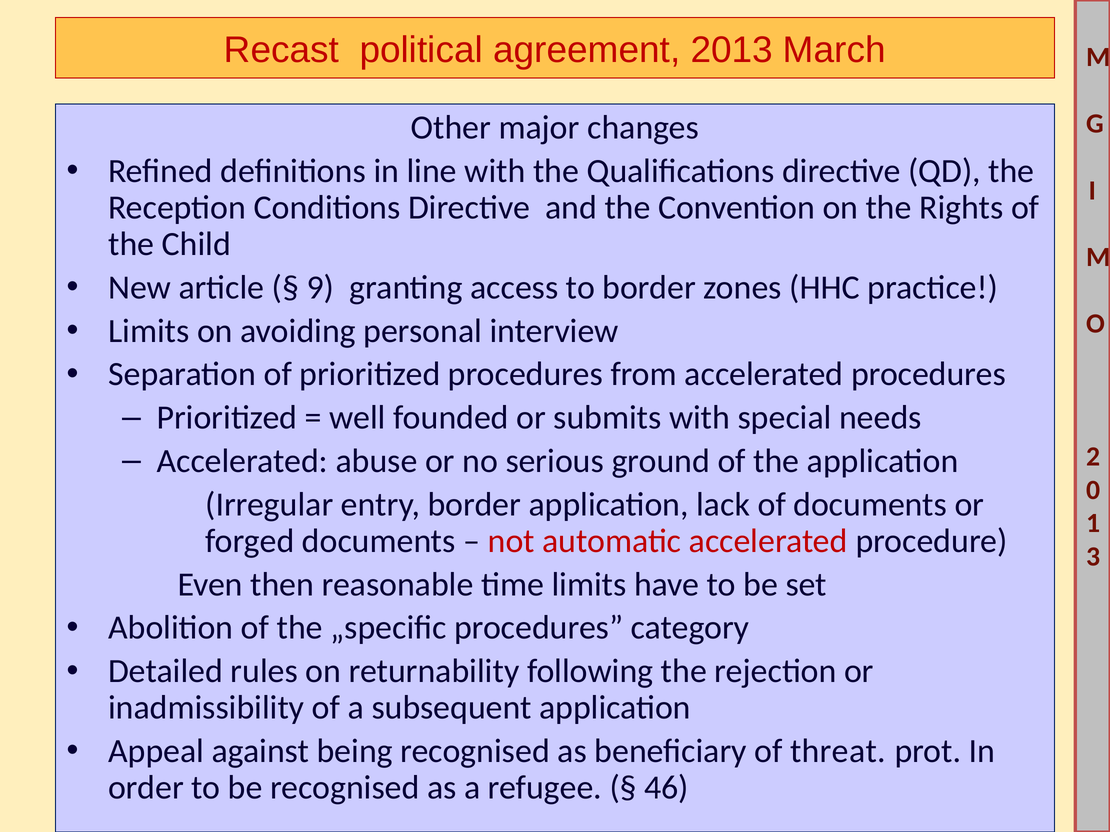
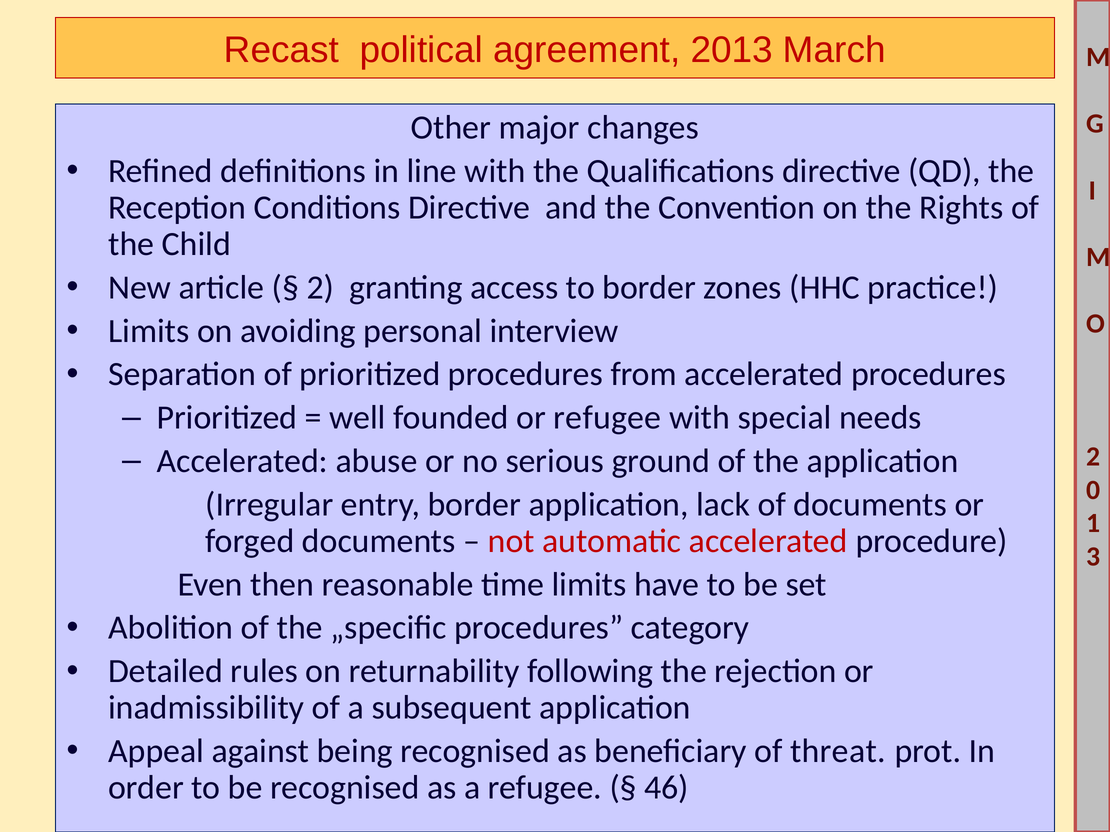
9 at (320, 288): 9 -> 2
or submits: submits -> refugee
